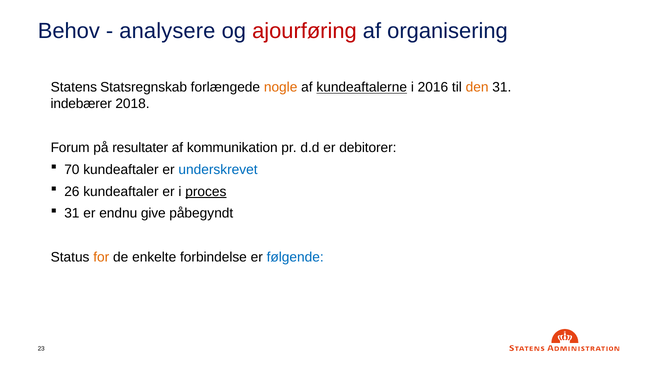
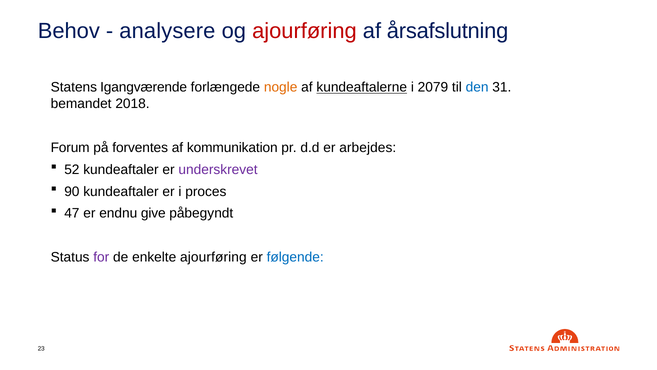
organisering: organisering -> årsafslutning
Statsregnskab: Statsregnskab -> Igangværende
2016: 2016 -> 2079
den colour: orange -> blue
indebærer: indebærer -> bemandet
resultater: resultater -> forventes
debitorer: debitorer -> arbejdes
70: 70 -> 52
underskrevet colour: blue -> purple
26: 26 -> 90
proces underline: present -> none
31 at (72, 213): 31 -> 47
for colour: orange -> purple
enkelte forbindelse: forbindelse -> ajourføring
